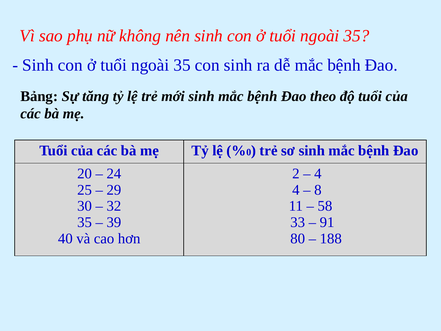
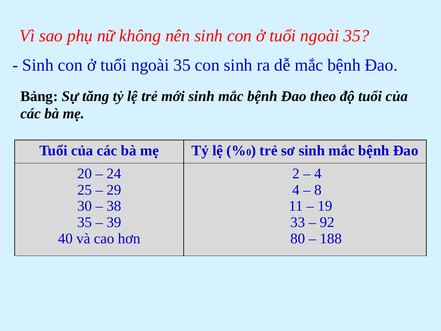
32: 32 -> 38
58: 58 -> 19
91: 91 -> 92
